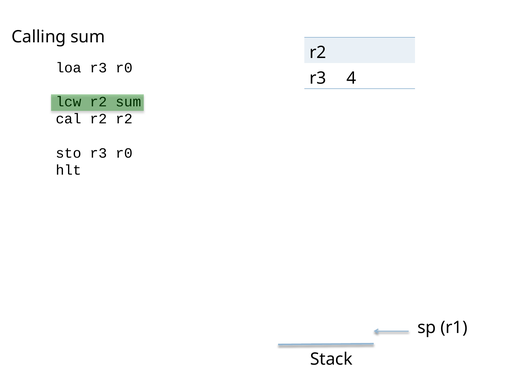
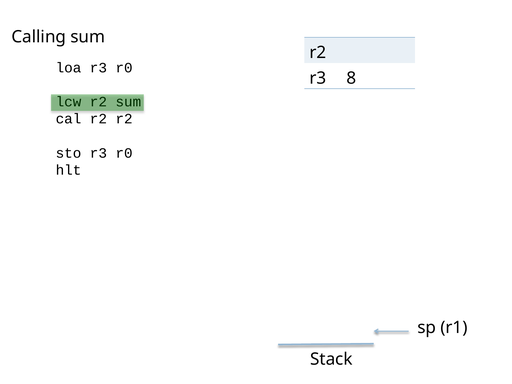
4: 4 -> 8
